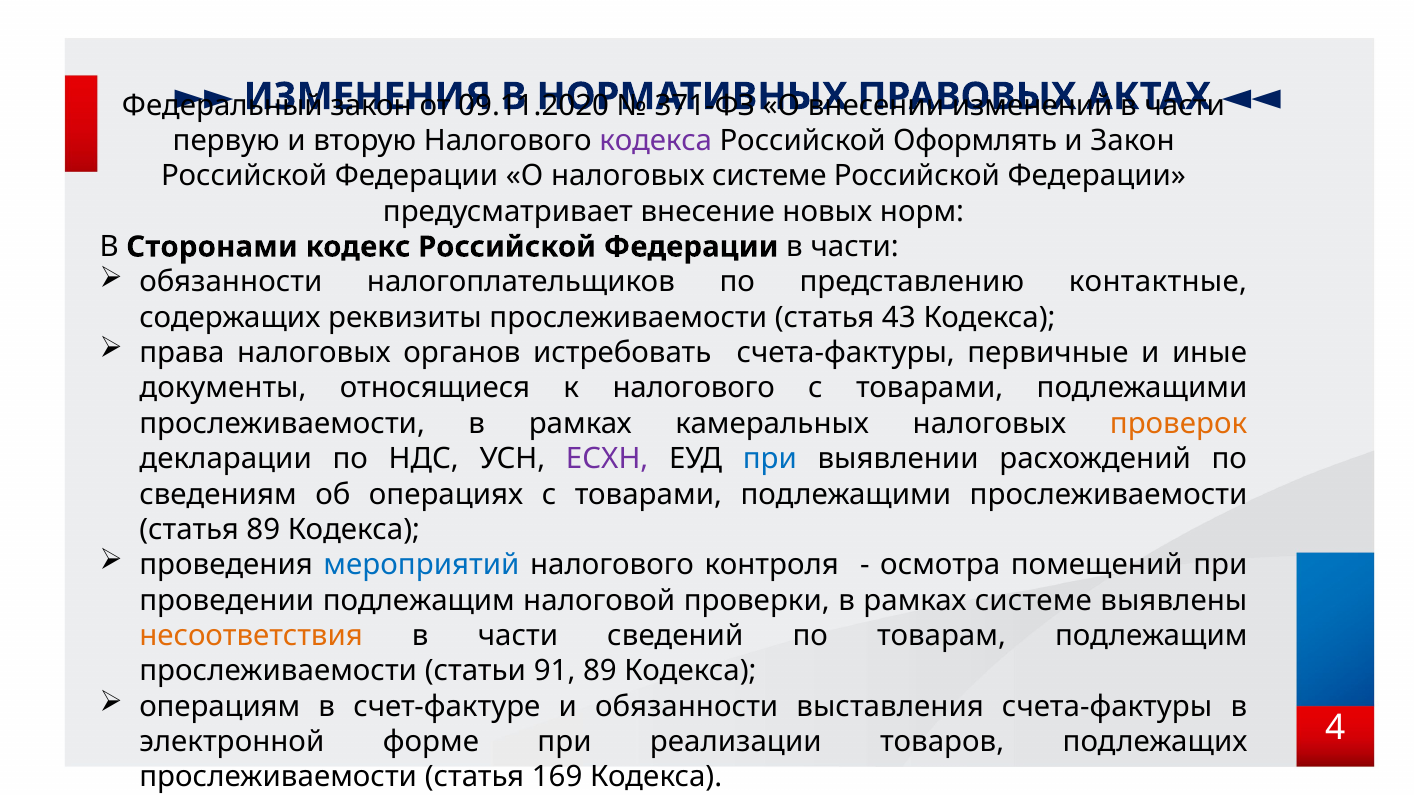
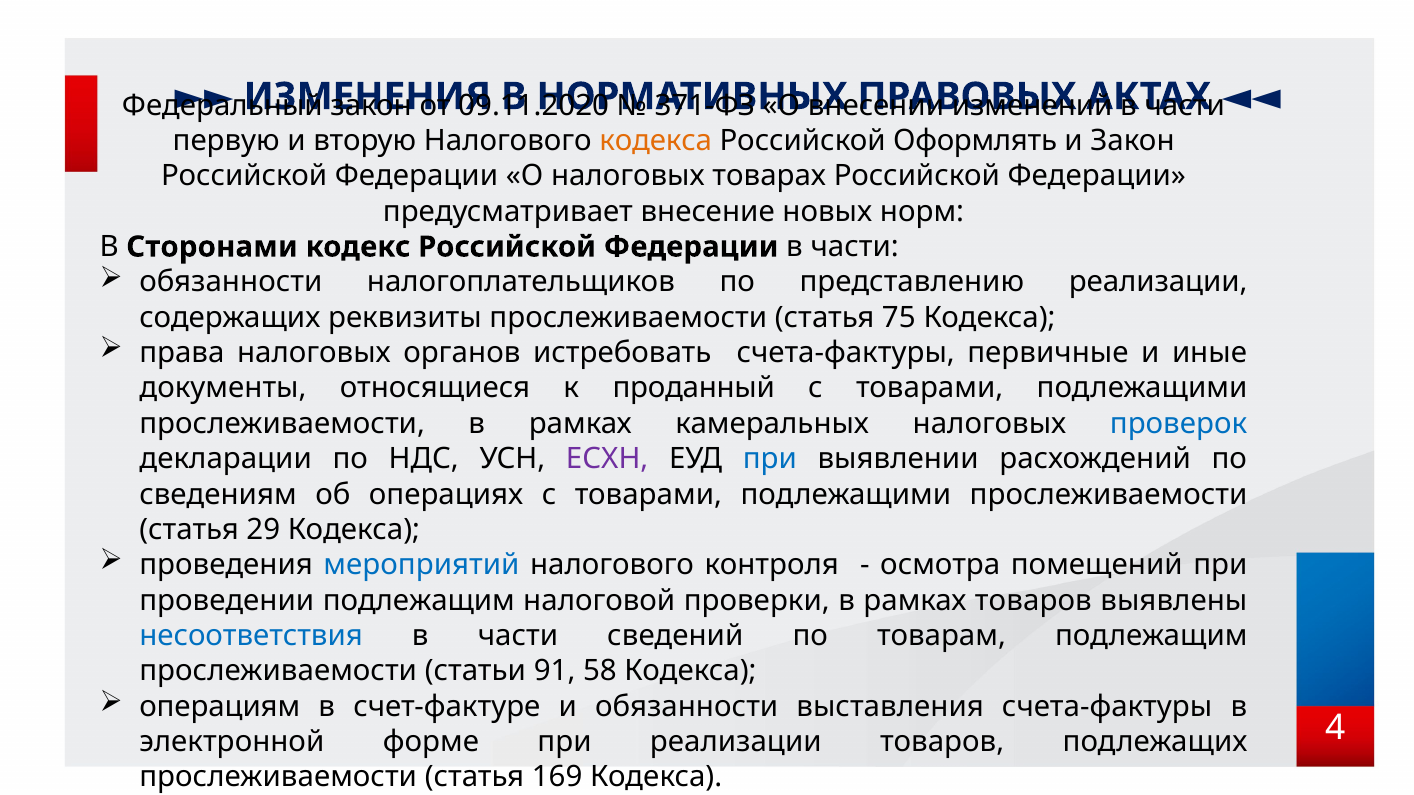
кодекса at (656, 141) colour: purple -> orange
налоговых системе: системе -> товарах
представлению контактные: контактные -> реализации
43: 43 -> 75
к налогового: налогового -> проданный
проверок colour: orange -> blue
статья 89: 89 -> 29
рамках системе: системе -> товаров
несоответствия colour: orange -> blue
91 89: 89 -> 58
